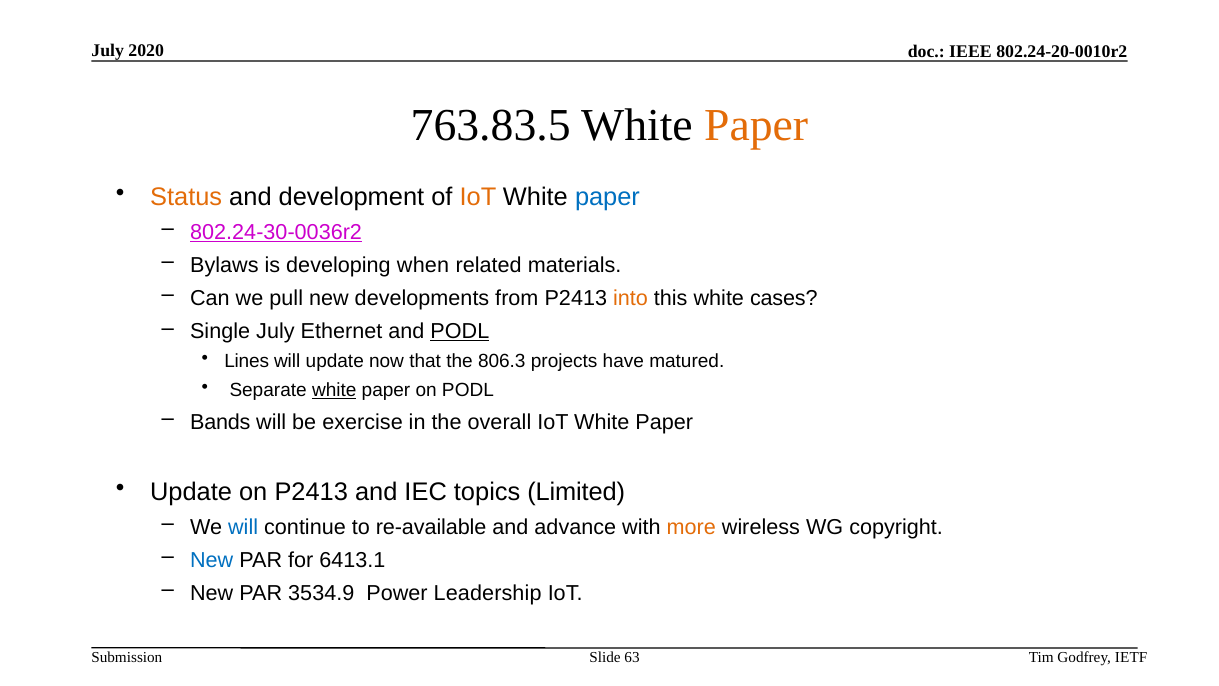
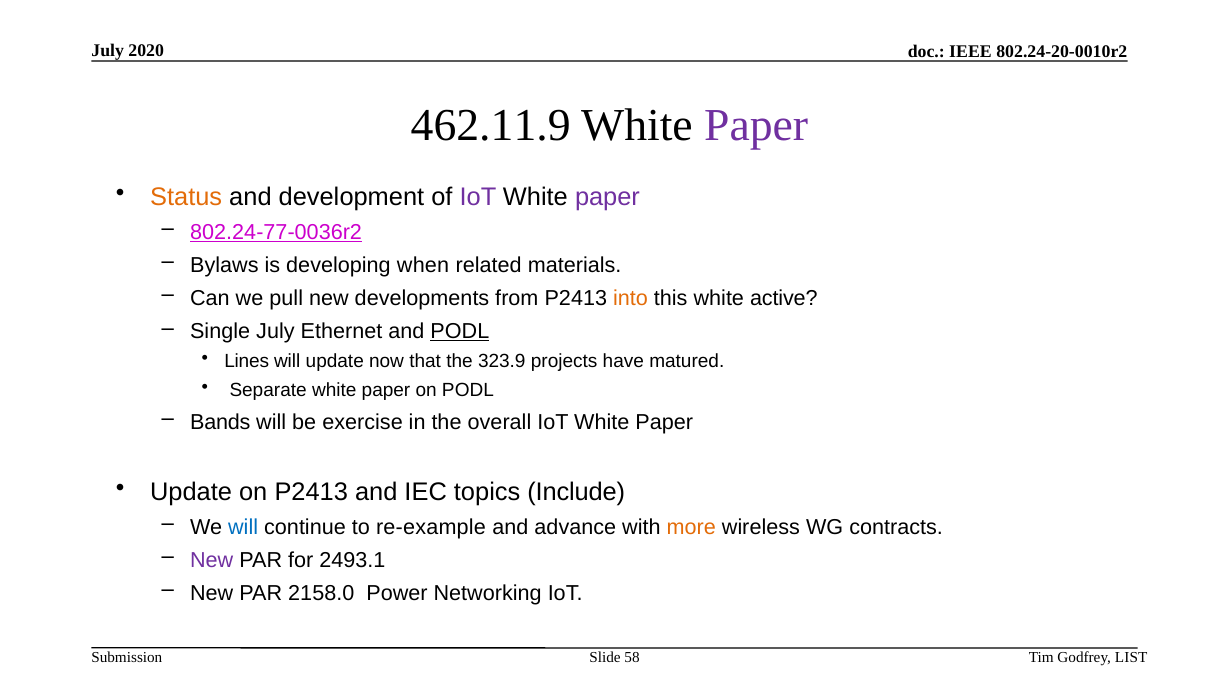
763.83.5: 763.83.5 -> 462.11.9
Paper at (756, 125) colour: orange -> purple
IoT at (478, 197) colour: orange -> purple
paper at (607, 197) colour: blue -> purple
802.24-30-0036r2: 802.24-30-0036r2 -> 802.24-77-0036r2
cases: cases -> active
806.3: 806.3 -> 323.9
white at (334, 390) underline: present -> none
Limited: Limited -> Include
re-available: re-available -> re-example
copyright: copyright -> contracts
New at (212, 560) colour: blue -> purple
6413.1: 6413.1 -> 2493.1
3534.9: 3534.9 -> 2158.0
Leadership: Leadership -> Networking
63: 63 -> 58
IETF: IETF -> LIST
